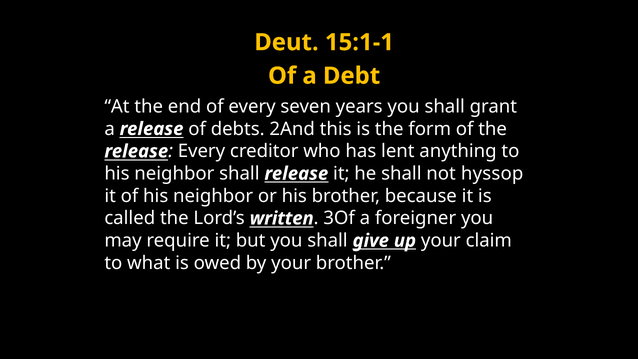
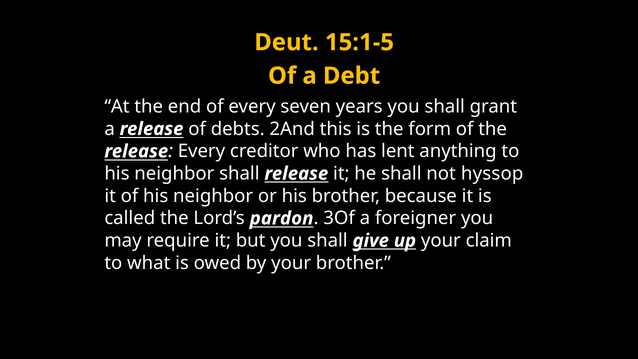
15:1-1: 15:1-1 -> 15:1-5
written: written -> pardon
